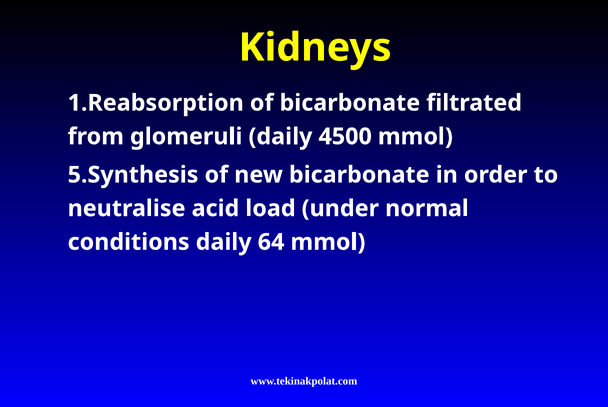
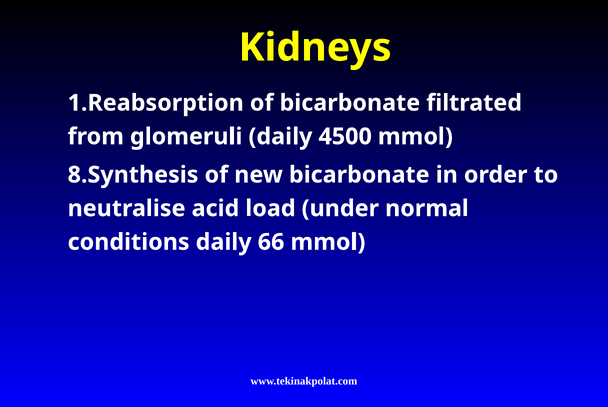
5.Synthesis: 5.Synthesis -> 8.Synthesis
64: 64 -> 66
